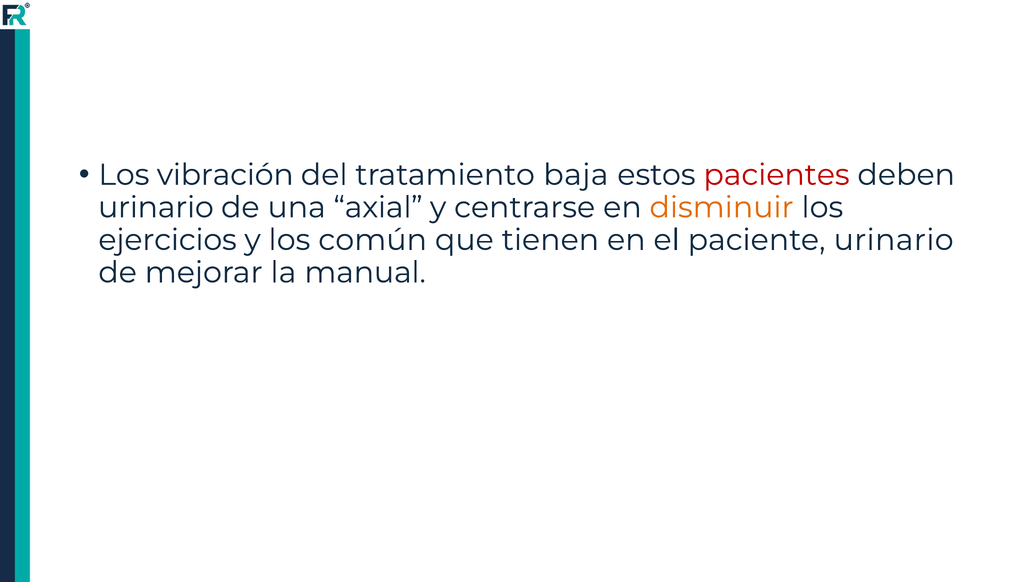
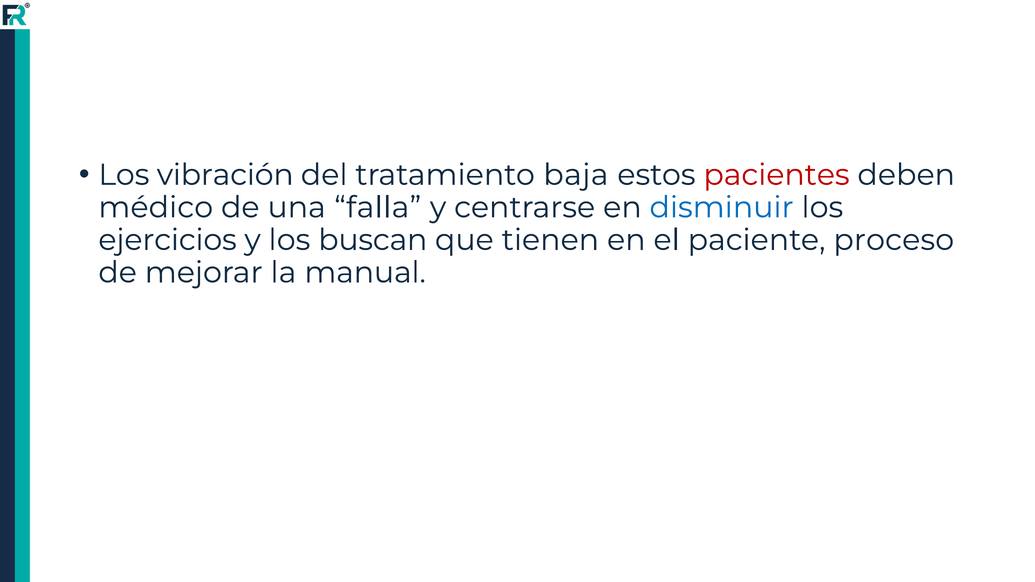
urinario at (156, 207): urinario -> médico
axial: axial -> falla
disminuir colour: orange -> blue
común: común -> buscan
paciente urinario: urinario -> proceso
